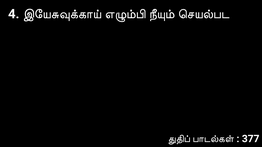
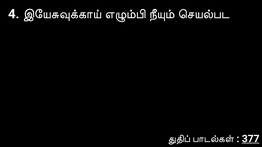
377 underline: none -> present
